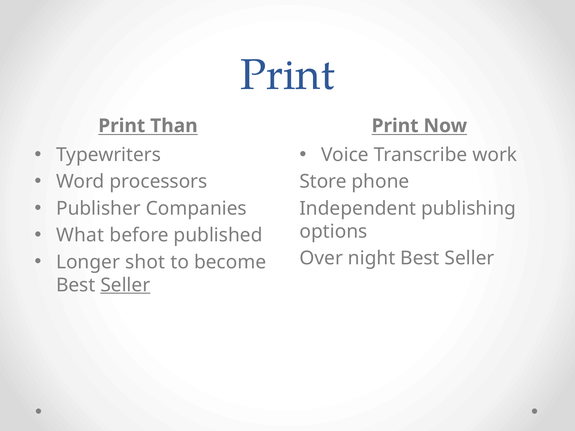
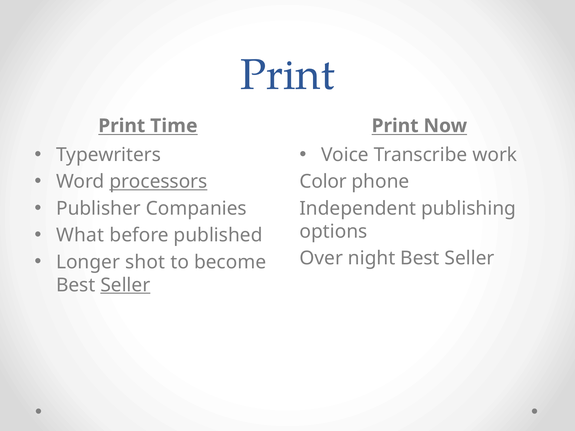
Than: Than -> Time
processors underline: none -> present
Store: Store -> Color
